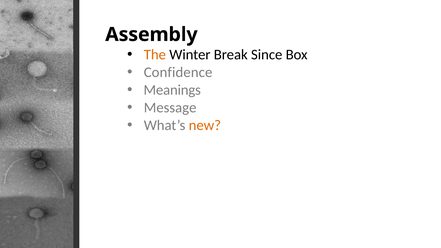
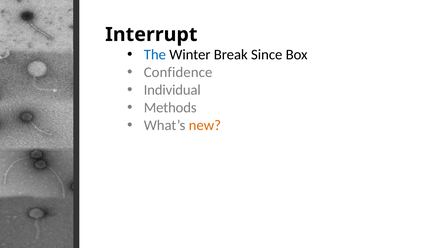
Assembly: Assembly -> Interrupt
The colour: orange -> blue
Meanings: Meanings -> Individual
Message: Message -> Methods
